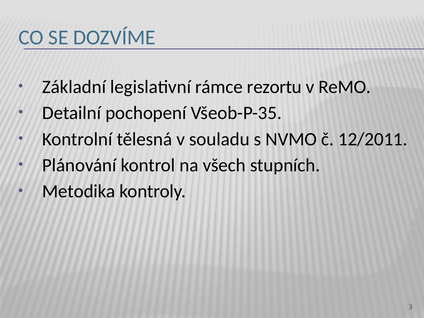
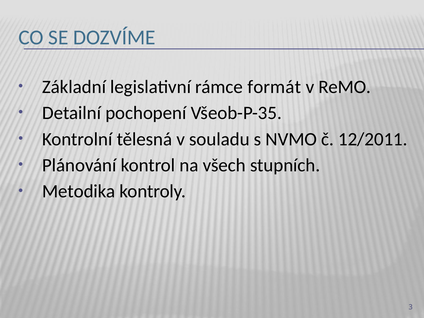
rezortu: rezortu -> formát
